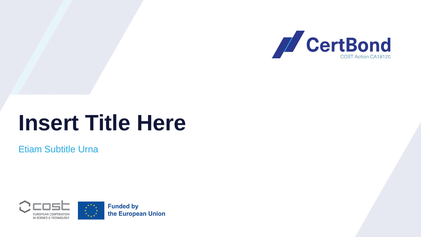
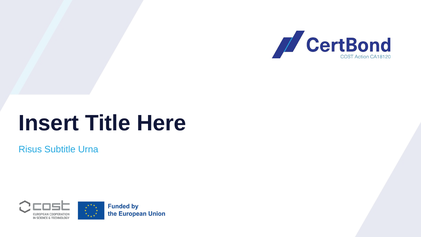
Etiam: Etiam -> Risus
